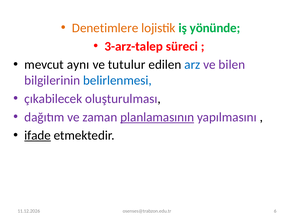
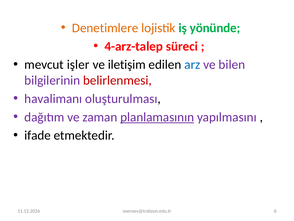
3-arz-talep: 3-arz-talep -> 4-arz-talep
aynı: aynı -> işler
tutulur: tutulur -> iletişim
belirlenmesi colour: blue -> red
çıkabilecek: çıkabilecek -> havalimanı
ifade underline: present -> none
